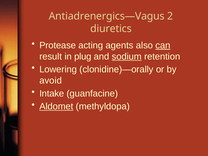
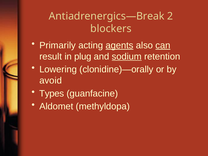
Antiadrenergics—Vagus: Antiadrenergics—Vagus -> Antiadrenergics—Break
diuretics: diuretics -> blockers
Protease: Protease -> Primarily
agents underline: none -> present
Intake: Intake -> Types
Aldomet underline: present -> none
